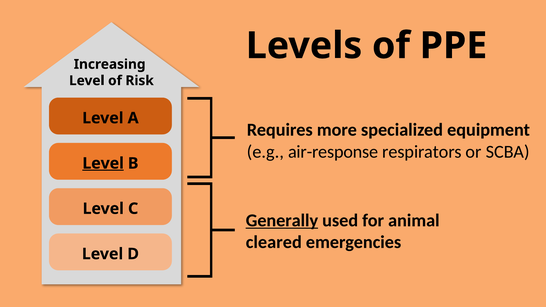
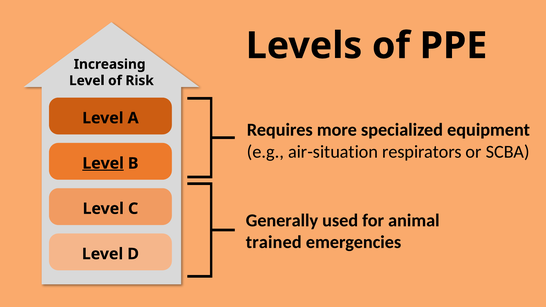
air-response: air-response -> air-situation
Generally underline: present -> none
cleared: cleared -> trained
